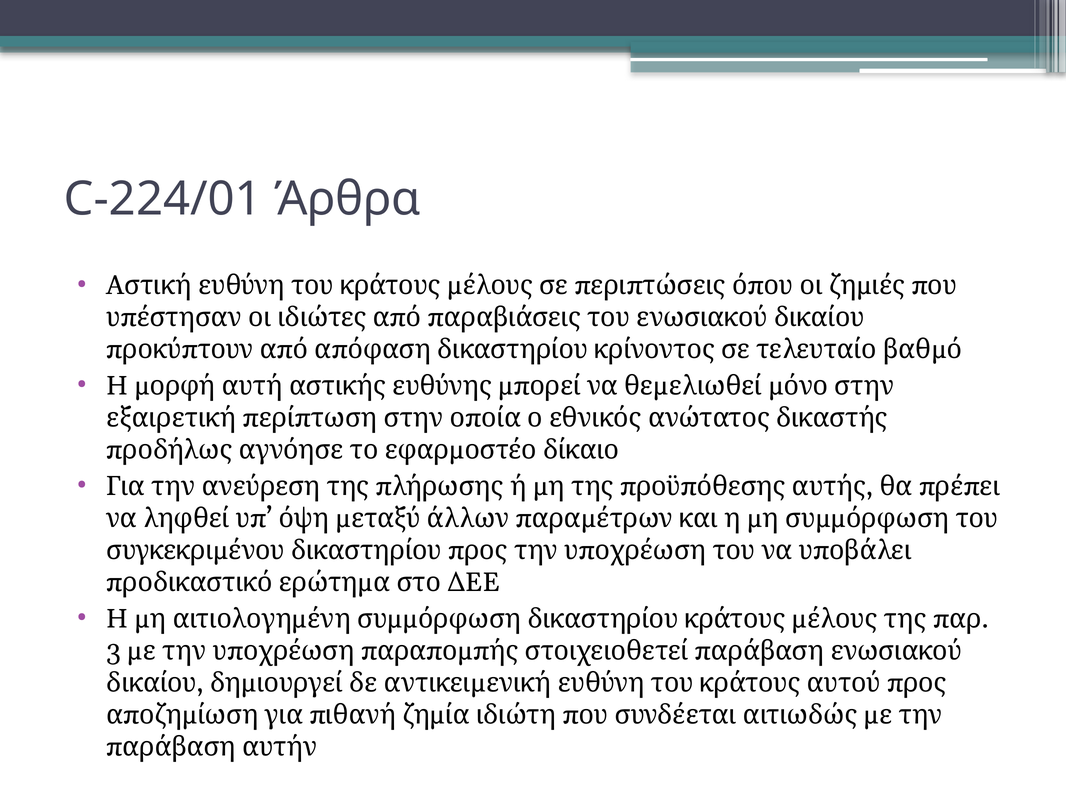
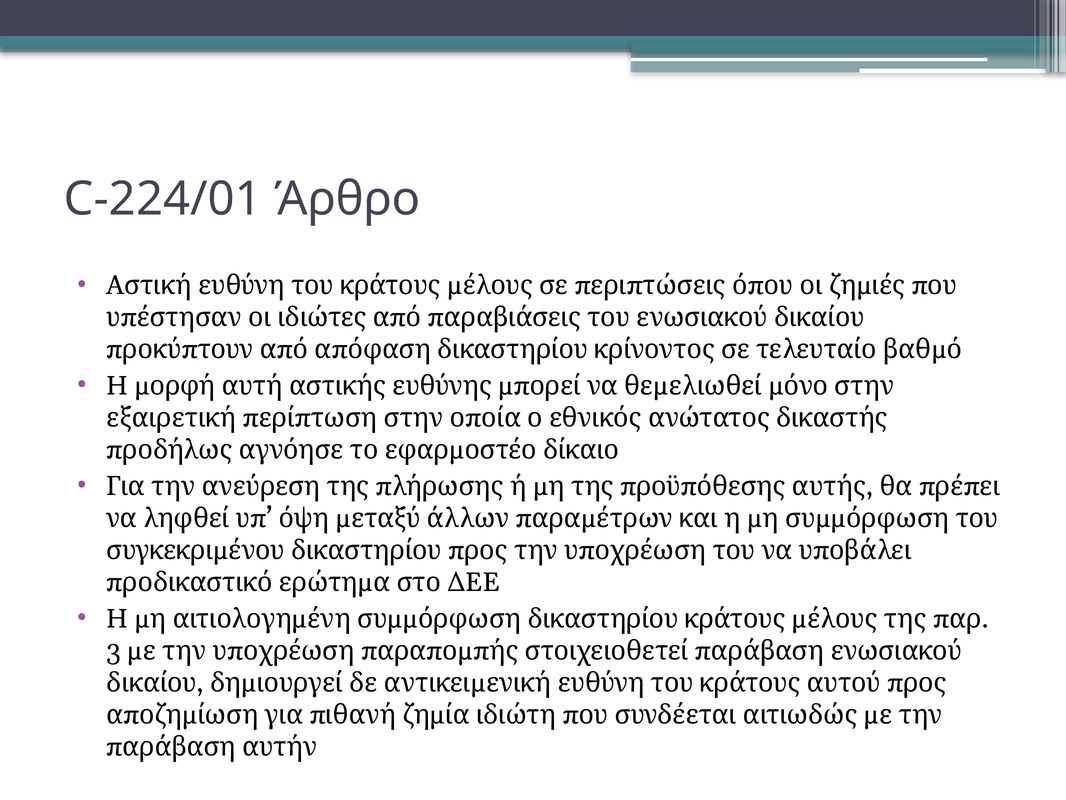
Άρθρα: Άρθρα -> Άρθρο
